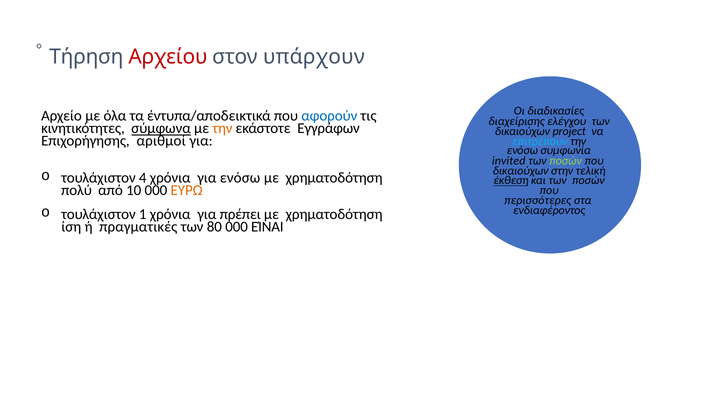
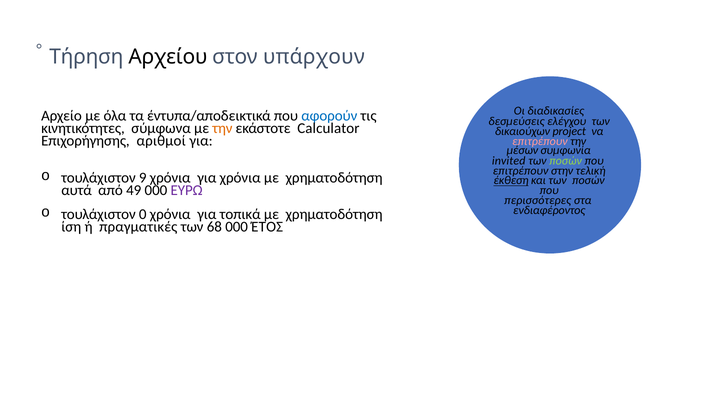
Αρχείου colour: red -> black
διαχείρισης: διαχείρισης -> δεσμεύσεις
σύμφωνα at (161, 128) underline: present -> none
Εγγράφων: Εγγράφων -> Calculator
επιτρέπουν at (540, 141) colour: light blue -> pink
ενόσω at (522, 150): ενόσω -> μέσων
δικαιούχων at (521, 171): δικαιούχων -> επιτρέπουν
4: 4 -> 9
για ενόσω: ενόσω -> χρόνια
πολύ: πολύ -> αυτά
10: 10 -> 49
ΕΥΡΩ colour: orange -> purple
1: 1 -> 0
για πρέπει: πρέπει -> τοπικά
80: 80 -> 68
000 ΕΊΝΑΙ: ΕΊΝΑΙ -> ΈΤΟΣ
